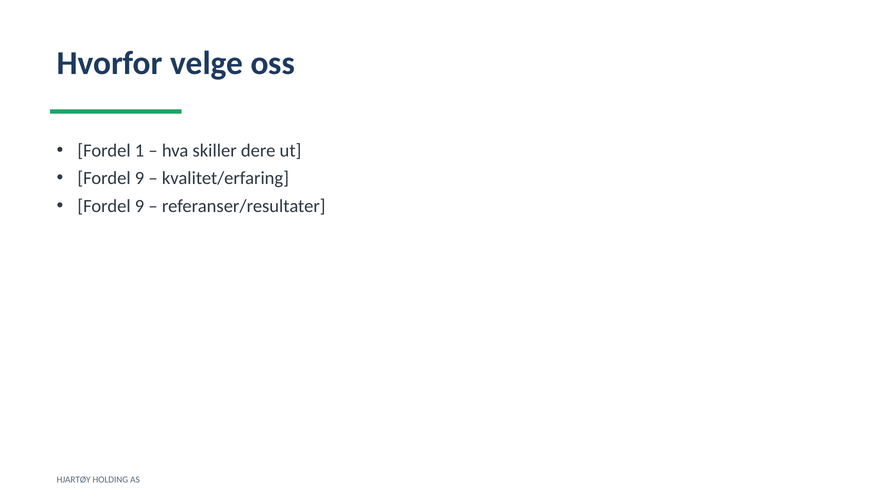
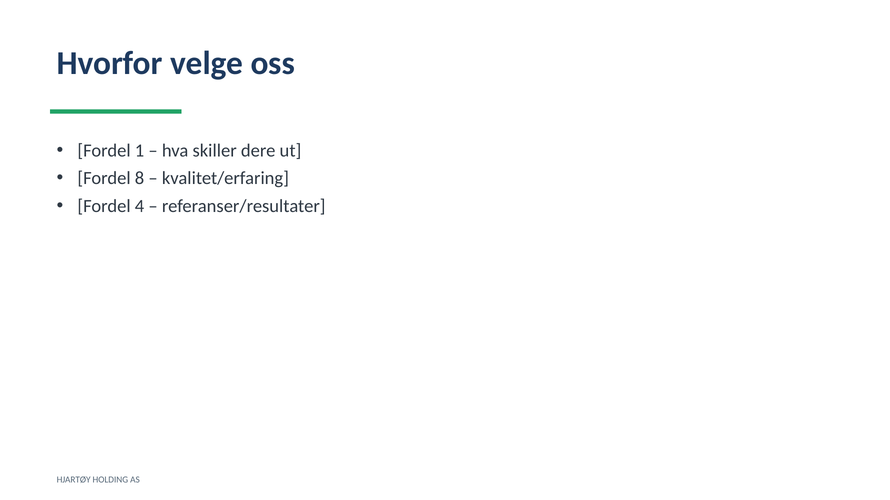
9 at (140, 179): 9 -> 8
9 at (140, 206): 9 -> 4
